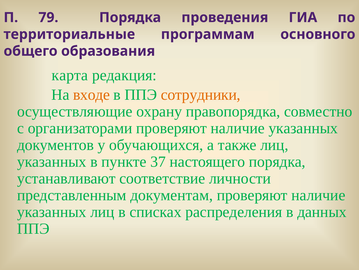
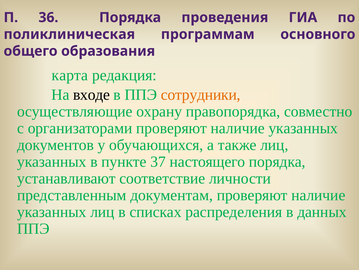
79: 79 -> 36
территориальные: территориальные -> поликлиническая
входе colour: orange -> black
